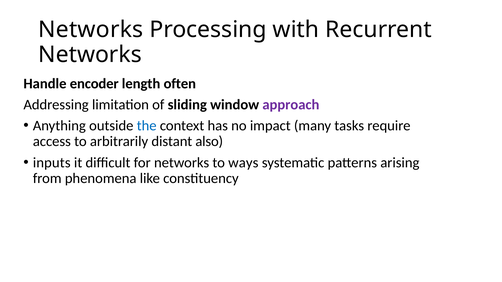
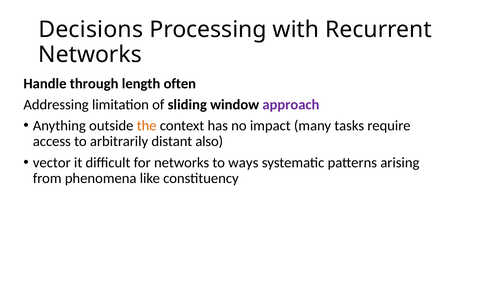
Networks at (91, 30): Networks -> Decisions
encoder: encoder -> through
the colour: blue -> orange
inputs: inputs -> vector
